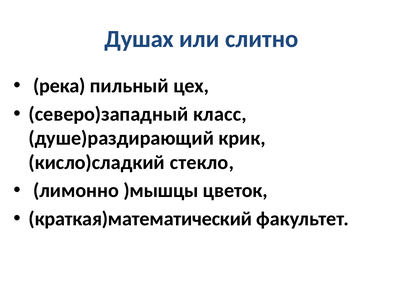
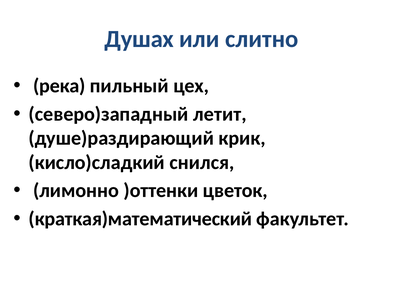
класс: класс -> летит
стекло: стекло -> снился
)мышцы: )мышцы -> )оттенки
